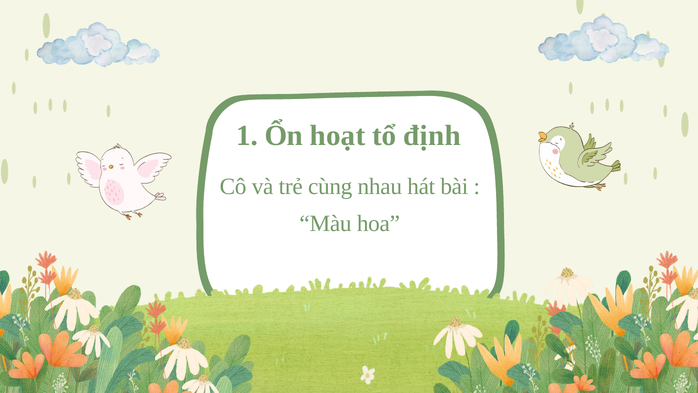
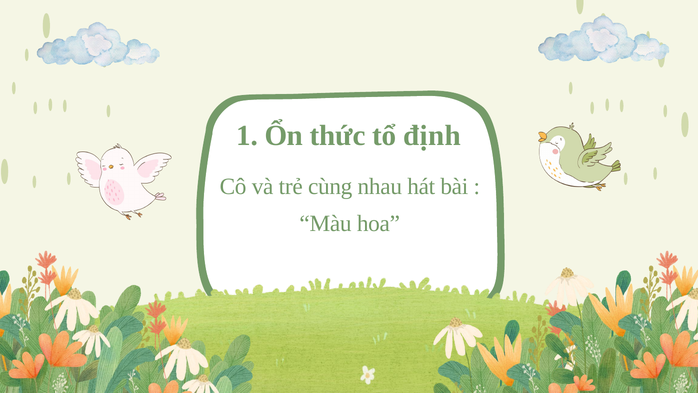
hoạt: hoạt -> thức
